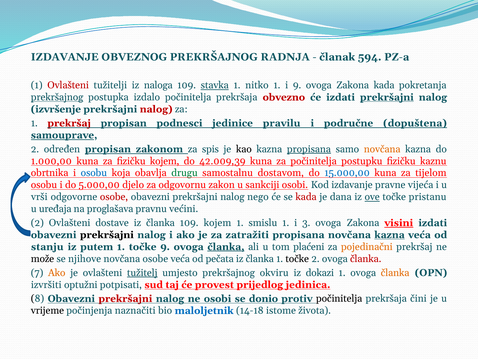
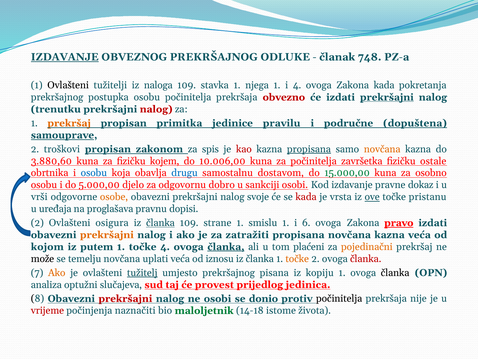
IZDAVANJE at (65, 57) underline: none -> present
RADNJA: RADNJA -> ODLUKE
594: 594 -> 748
Ovlašteni at (68, 85) colour: red -> black
stavka underline: present -> none
nitko: nitko -> njega
i 9: 9 -> 4
prekršajnog at (57, 97) underline: present -> none
postupka izdalo: izdalo -> osobu
izvršenje: izvršenje -> trenutku
prekršaj at (69, 123) colour: red -> orange
podnesci: podnesci -> primitka
određen: određen -> troškovi
kao colour: black -> red
1.000,00: 1.000,00 -> 3.880,60
42.009,39: 42.009,39 -> 10.006,00
postupku: postupku -> završetka
kaznu: kaznu -> ostale
drugu colour: green -> blue
15.000,00 colour: blue -> green
tijelom: tijelom -> osobno
zakon: zakon -> dobro
vijeća: vijeća -> dokaz
osobe at (114, 197) colour: red -> orange
nego: nego -> svoje
dana: dana -> vrsta
većini: većini -> dopisi
dostave: dostave -> osigura
članka at (160, 223) underline: none -> present
109 kojem: kojem -> strane
3: 3 -> 6
visini: visini -> pravo
prekršajni at (107, 235) colour: black -> orange
kazna at (390, 235) underline: present -> none
stanju: stanju -> kojom
točke 9: 9 -> 4
njihove: njihove -> temelju
novčana osobe: osobe -> uplati
pečata: pečata -> iznosu
točke at (297, 258) colour: black -> orange
okviru: okviru -> pisana
dokazi: dokazi -> kopiju
članka at (395, 272) colour: orange -> black
izvršiti: izvršiti -> analiza
potpisati: potpisati -> slučajeva
čini: čini -> nije
vrijeme colour: black -> red
maloljetnik colour: blue -> green
